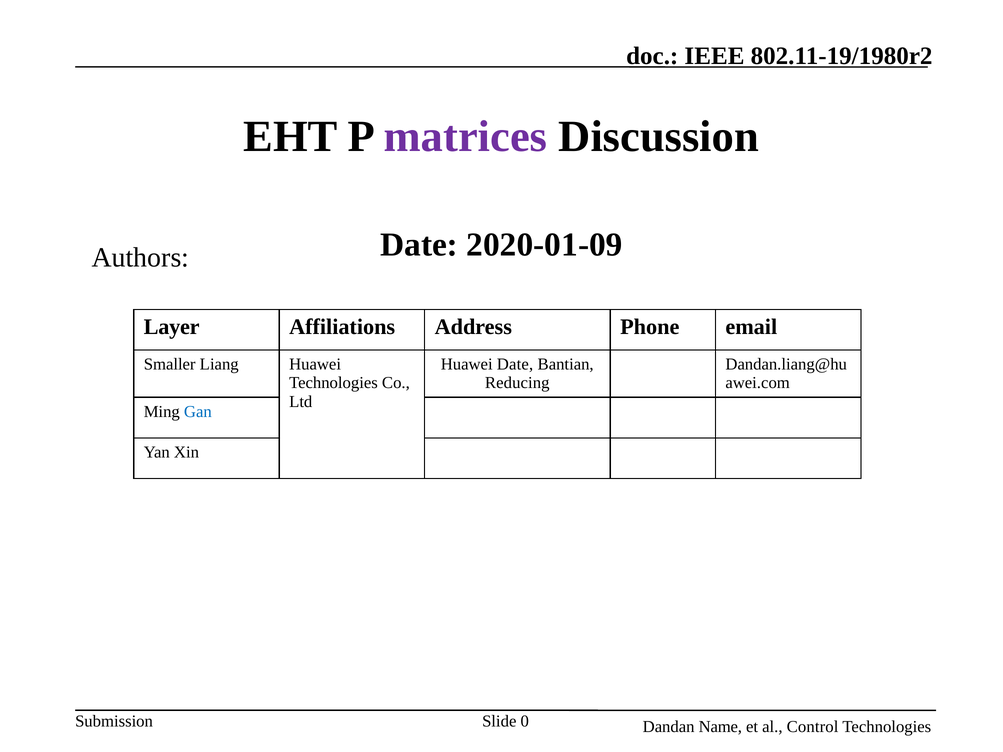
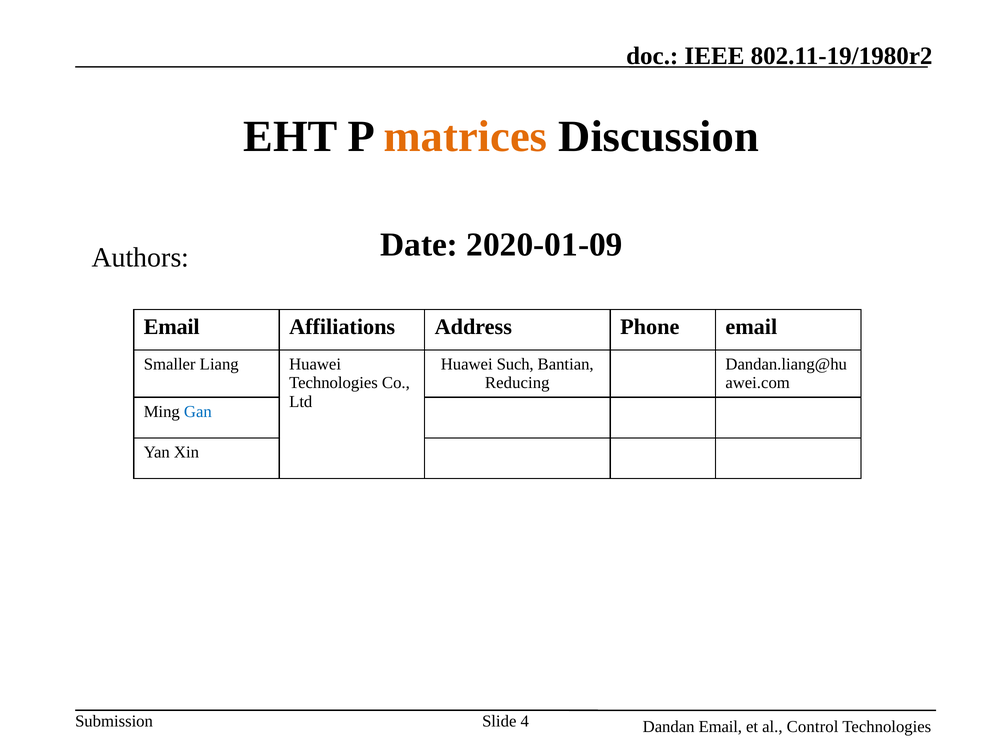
matrices colour: purple -> orange
Layer at (172, 327): Layer -> Email
Huawei Date: Date -> Such
0: 0 -> 4
Dandan Name: Name -> Email
